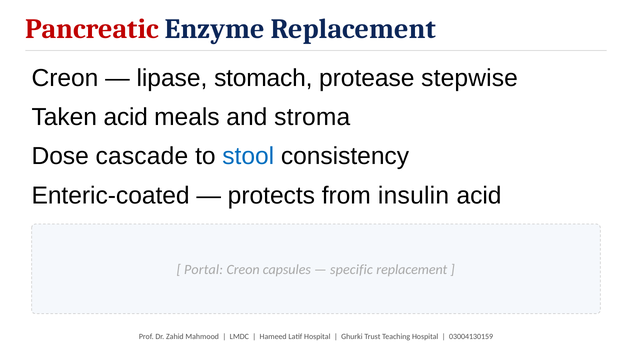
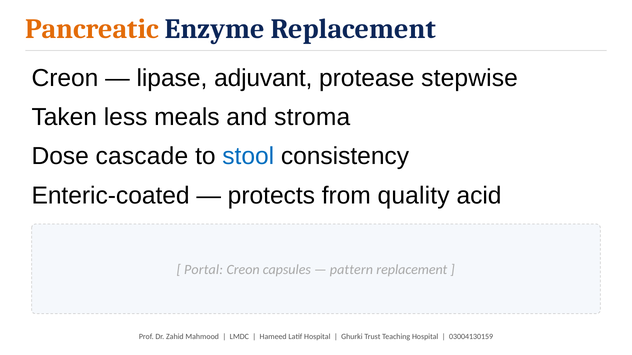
Pancreatic colour: red -> orange
stomach: stomach -> adjuvant
Taken acid: acid -> less
insulin: insulin -> quality
specific: specific -> pattern
